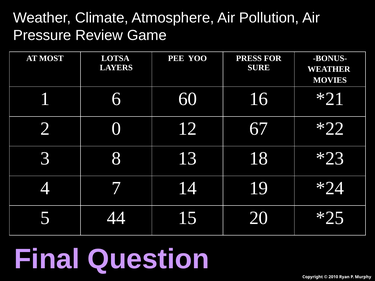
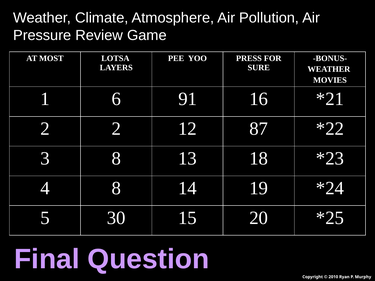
60: 60 -> 91
2 0: 0 -> 2
67: 67 -> 87
4 7: 7 -> 8
44: 44 -> 30
